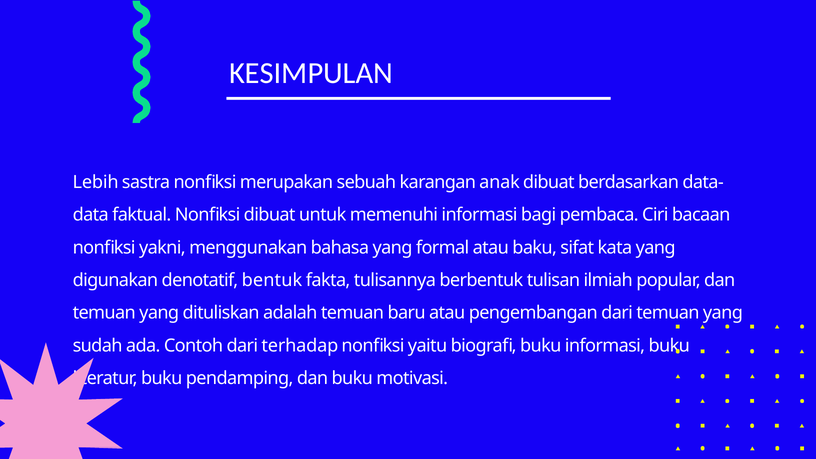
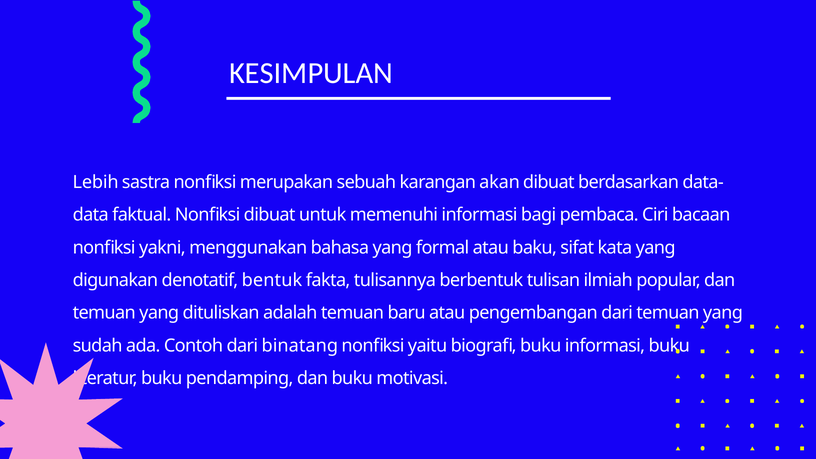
anak: anak -> akan
terhadap: terhadap -> binatang
